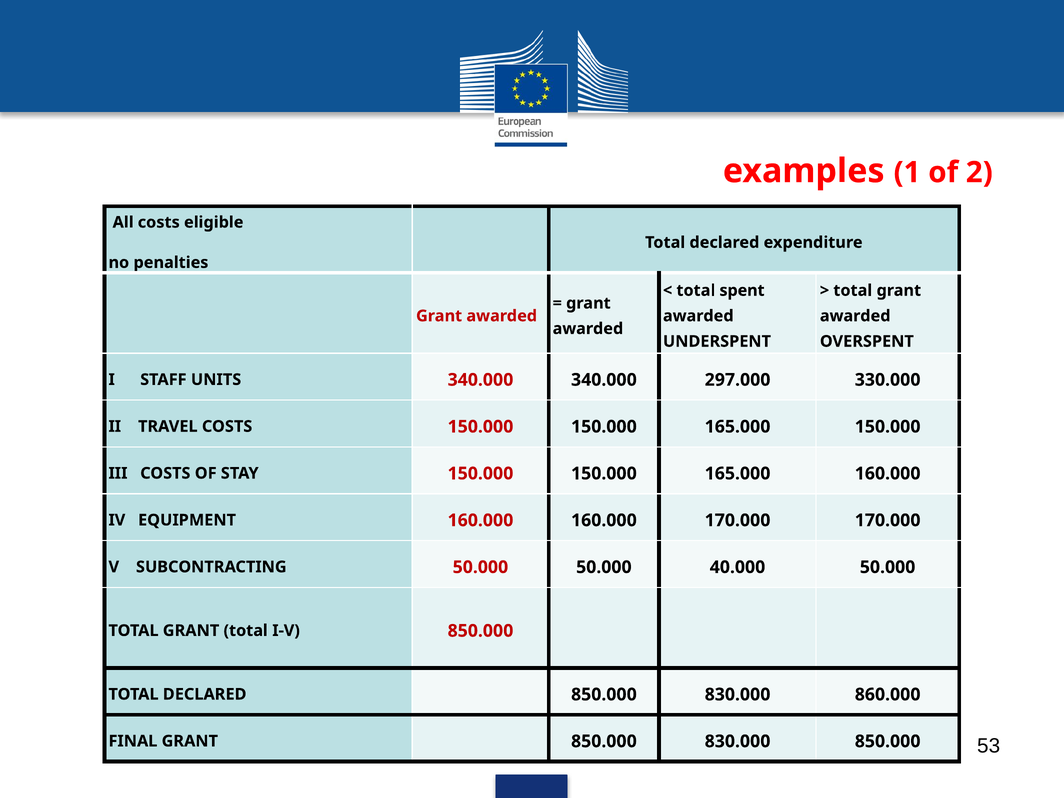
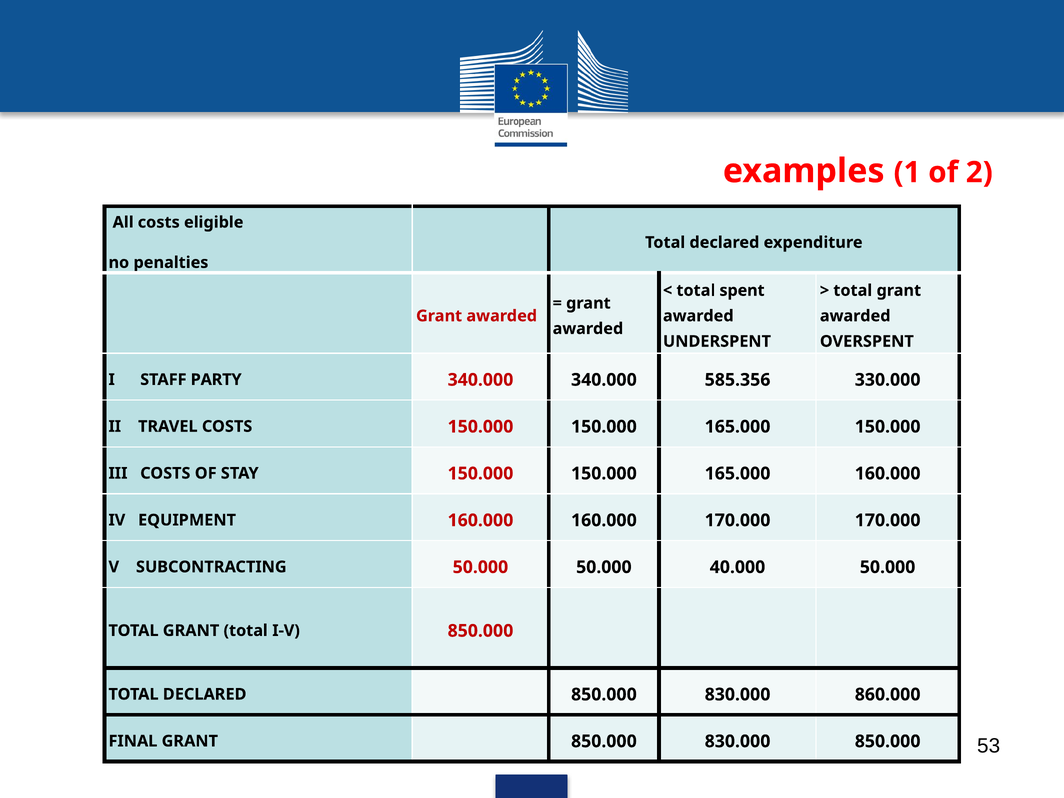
UNITS: UNITS -> PARTY
297.000: 297.000 -> 585.356
